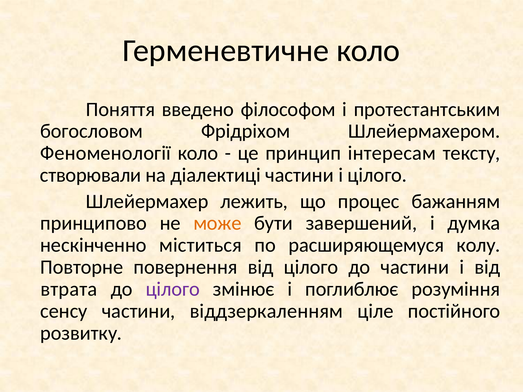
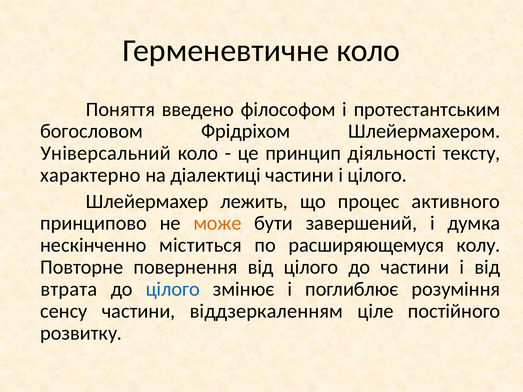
Феноменології: Феноменології -> Універсальний
інтересам: інтересам -> діяльності
створювали: створювали -> характерно
бажанням: бажанням -> активного
цілого at (173, 289) colour: purple -> blue
